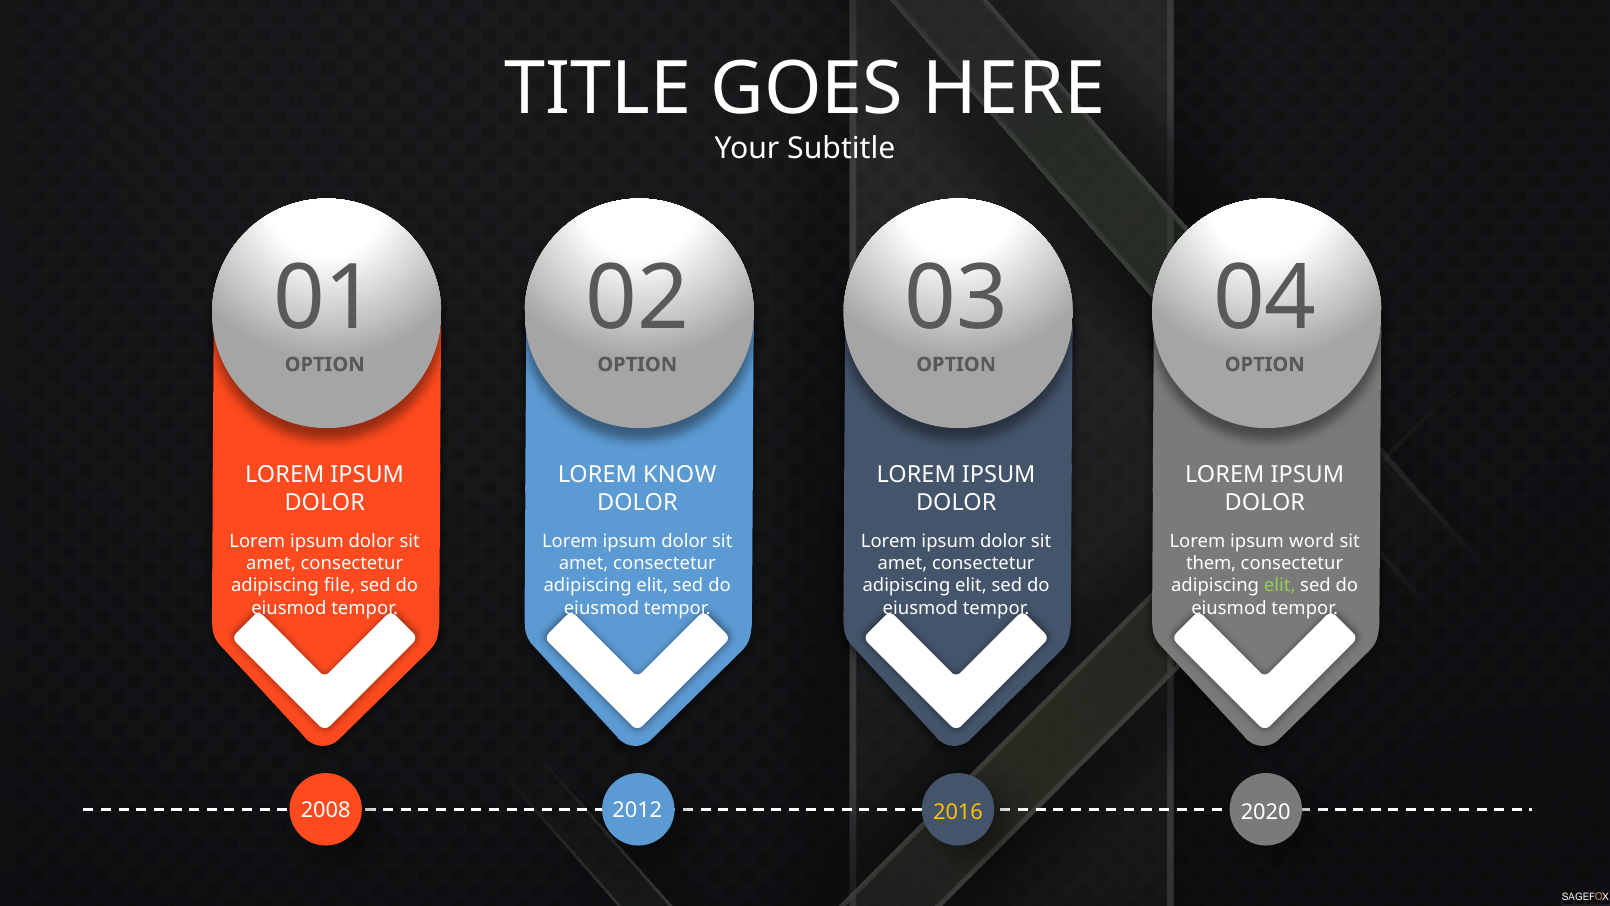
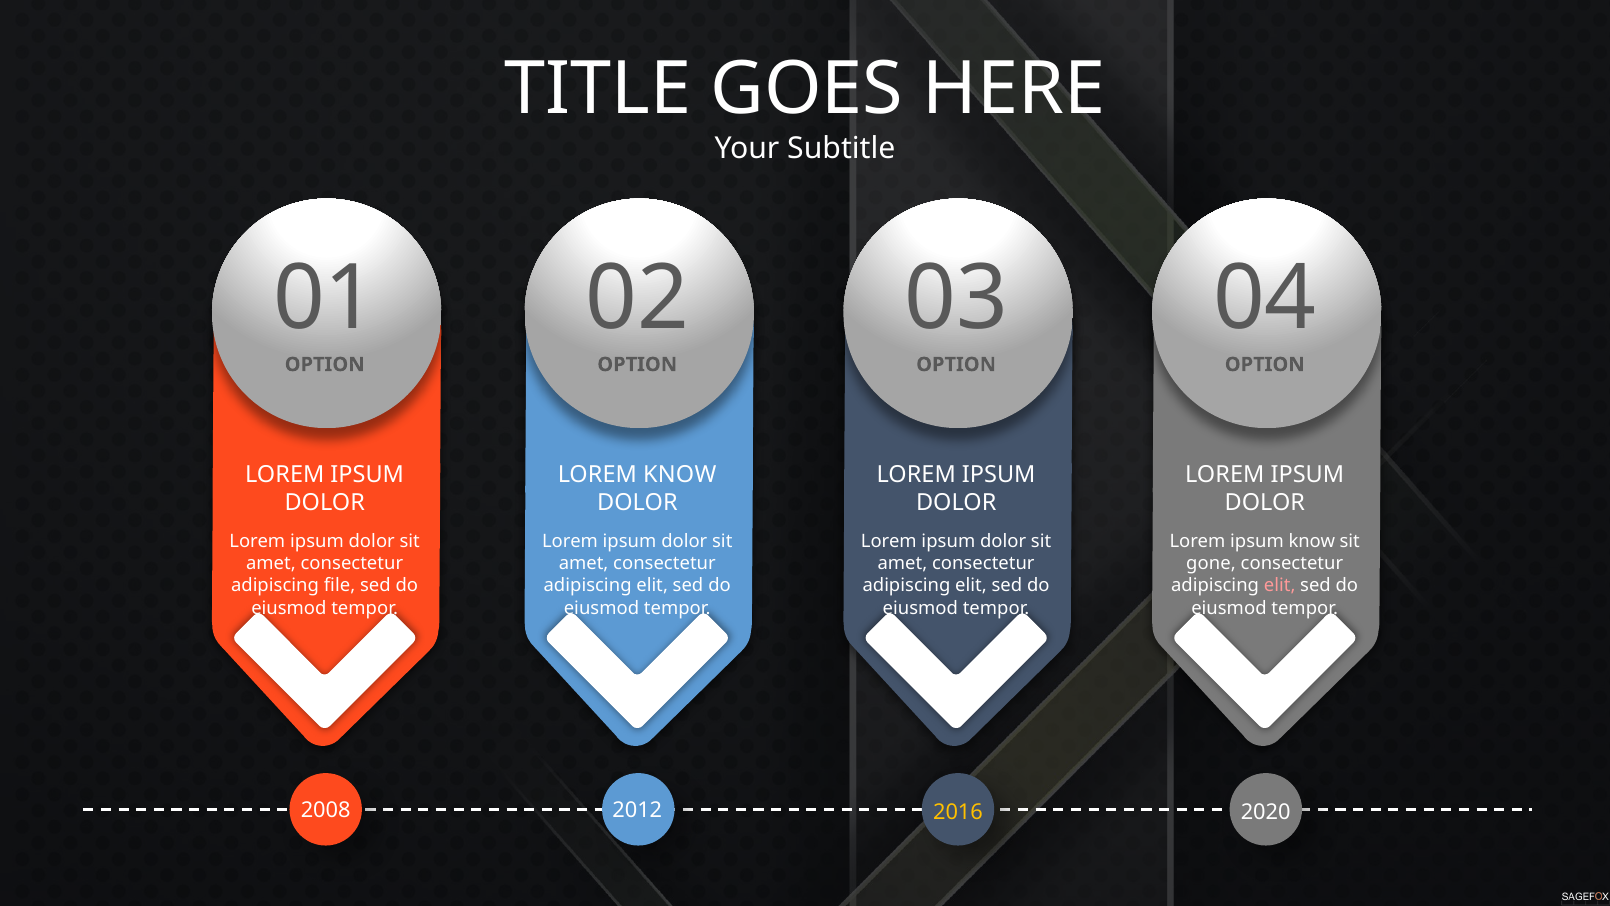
ipsum word: word -> know
them: them -> gone
elit at (1280, 586) colour: light green -> pink
